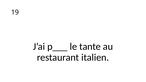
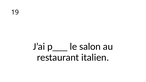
tante: tante -> salon
